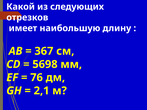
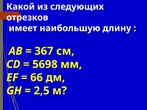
76: 76 -> 66
2,1: 2,1 -> 2,5
